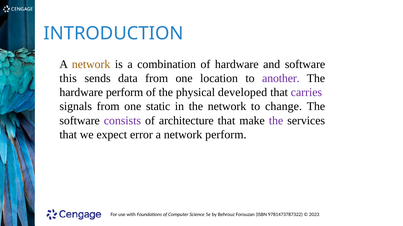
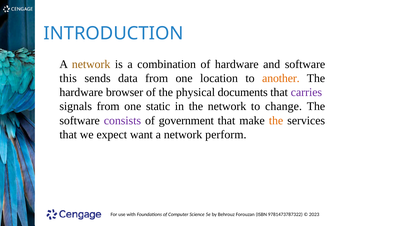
another colour: purple -> orange
hardware perform: perform -> browser
developed: developed -> documents
architecture: architecture -> government
the at (276, 121) colour: purple -> orange
error: error -> want
